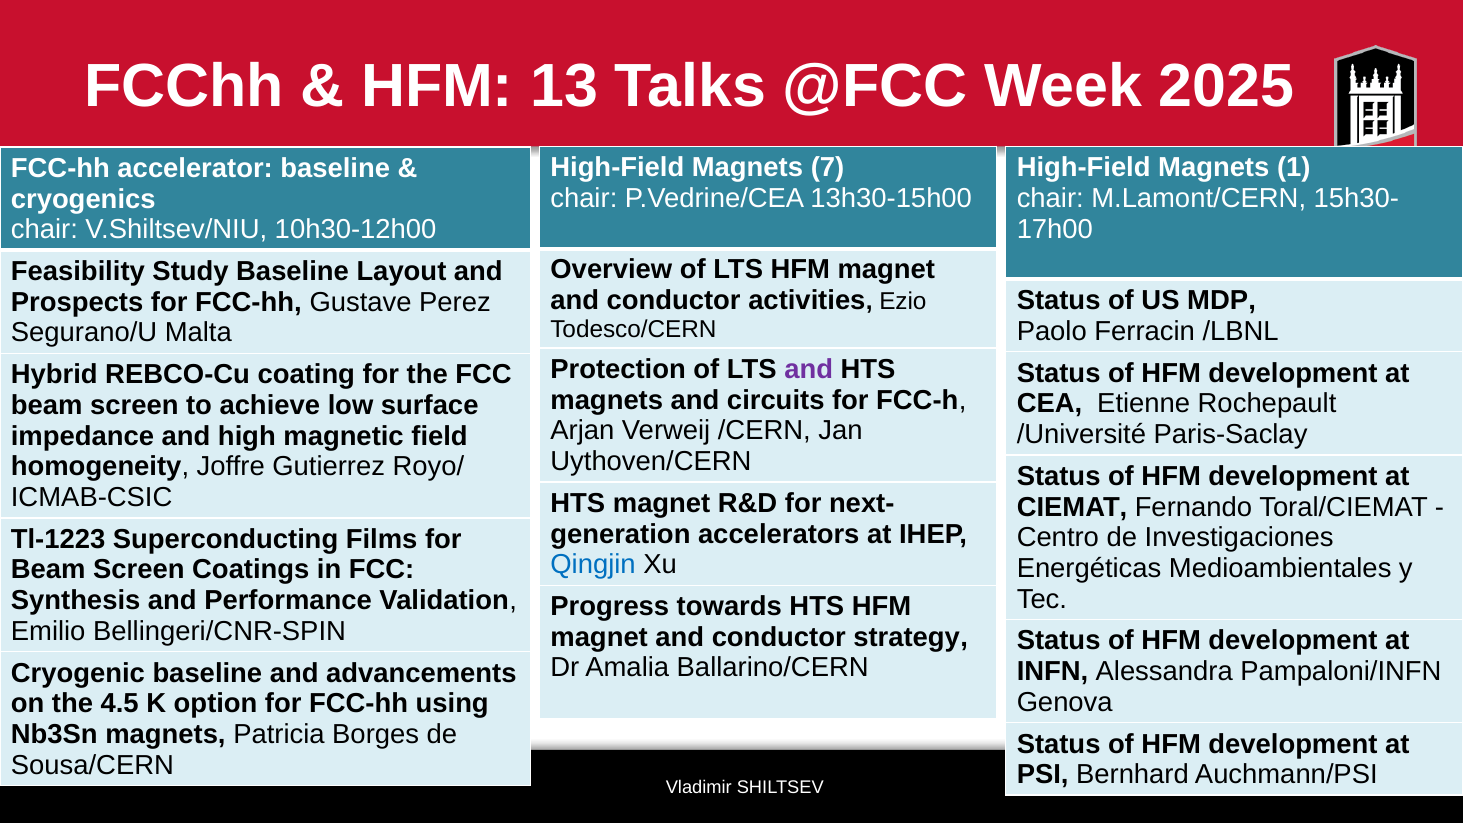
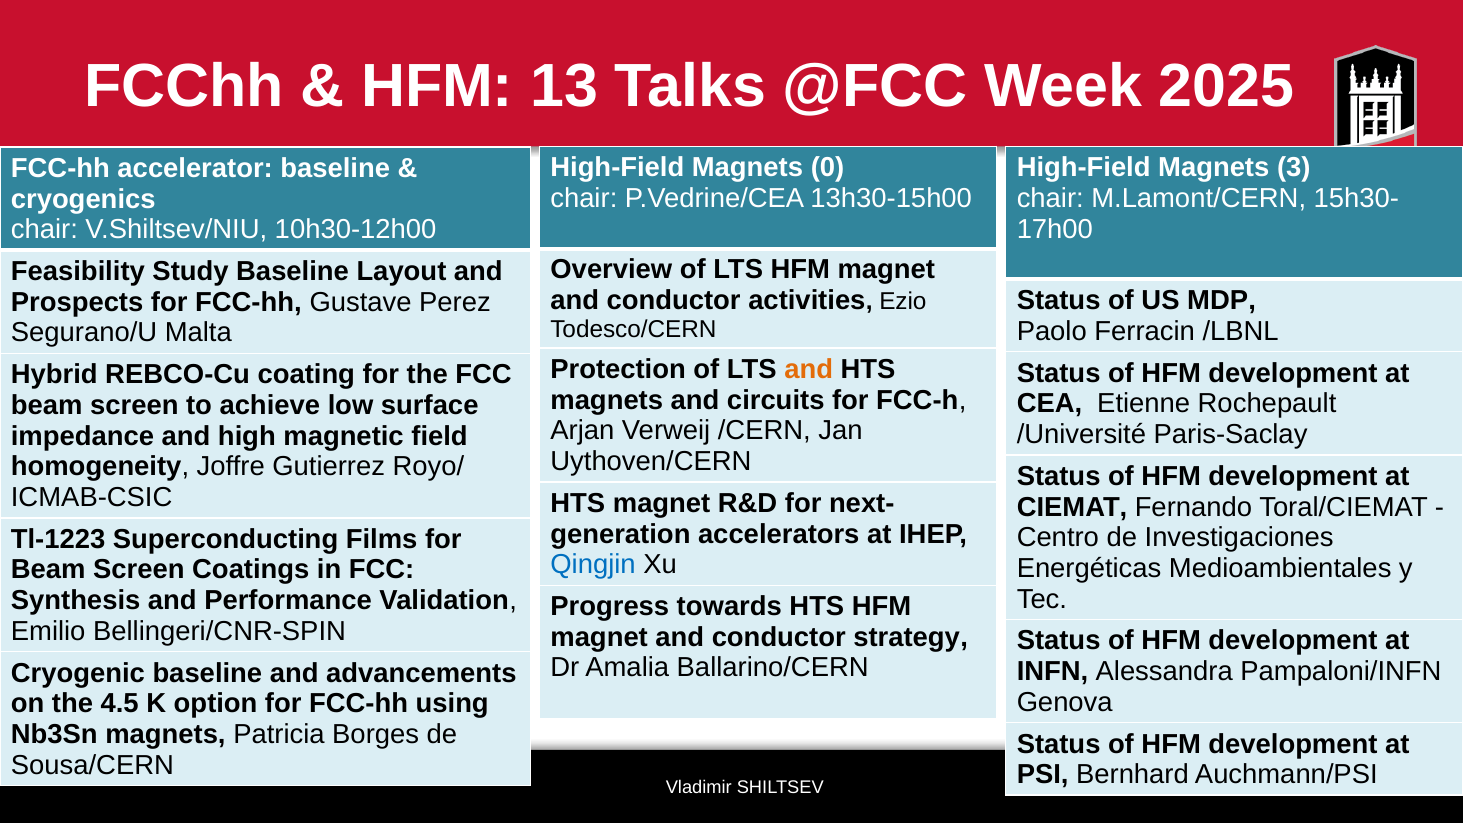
7: 7 -> 0
1: 1 -> 3
and at (809, 369) colour: purple -> orange
